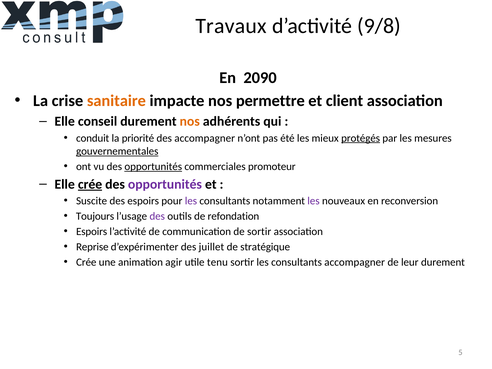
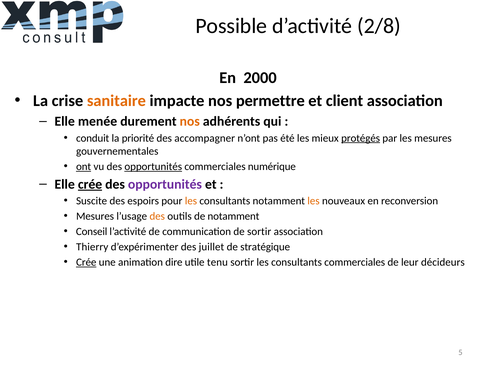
Travaux: Travaux -> Possible
9/8: 9/8 -> 2/8
2090: 2090 -> 2000
conseil: conseil -> menée
gouvernementales underline: present -> none
ont underline: none -> present
promoteur: promoteur -> numérique
les at (191, 201) colour: purple -> orange
les at (314, 201) colour: purple -> orange
Toujours at (95, 216): Toujours -> Mesures
des at (157, 216) colour: purple -> orange
de refondation: refondation -> notamment
Espoirs at (92, 232): Espoirs -> Conseil
Reprise: Reprise -> Thierry
Crée at (86, 262) underline: none -> present
agir: agir -> dire
consultants accompagner: accompagner -> commerciales
leur durement: durement -> décideurs
